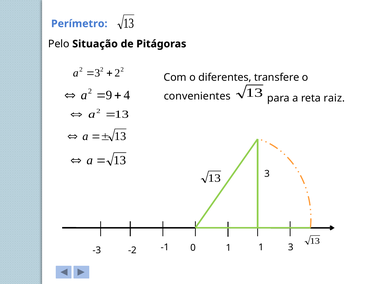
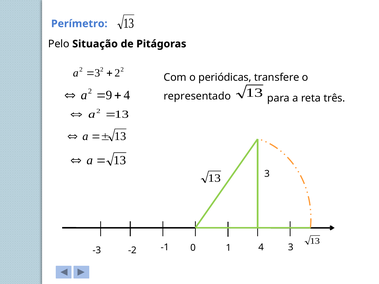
diferentes: diferentes -> periódicas
convenientes: convenientes -> representado
raiz: raiz -> três
1 1: 1 -> 4
